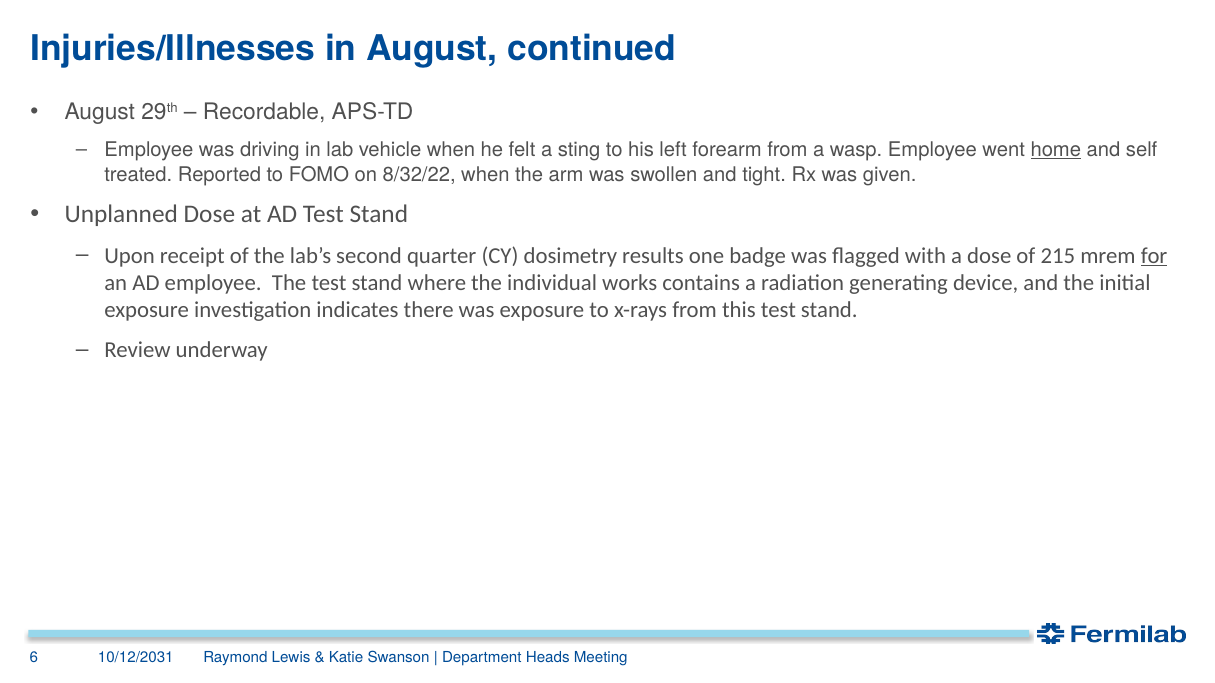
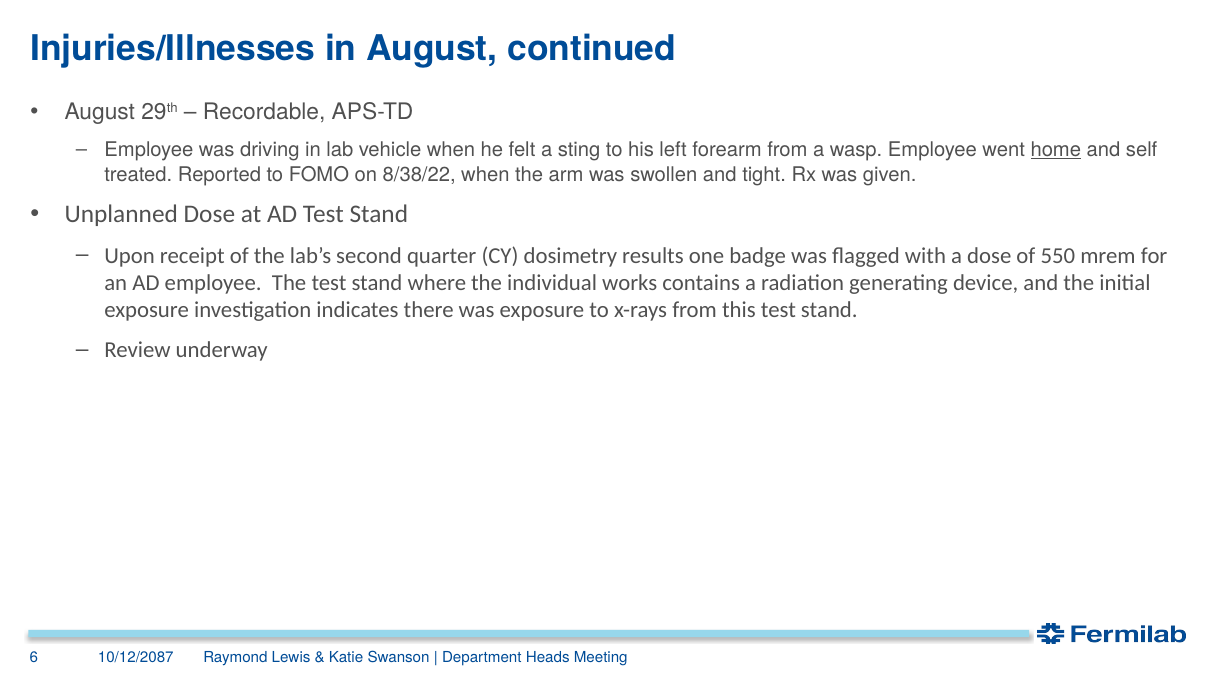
8/32/22: 8/32/22 -> 8/38/22
215: 215 -> 550
for underline: present -> none
10/12/2031: 10/12/2031 -> 10/12/2087
